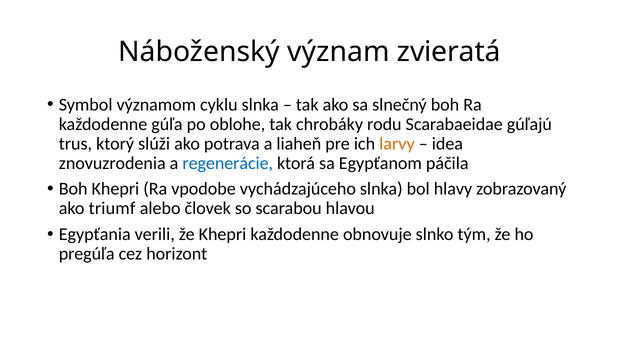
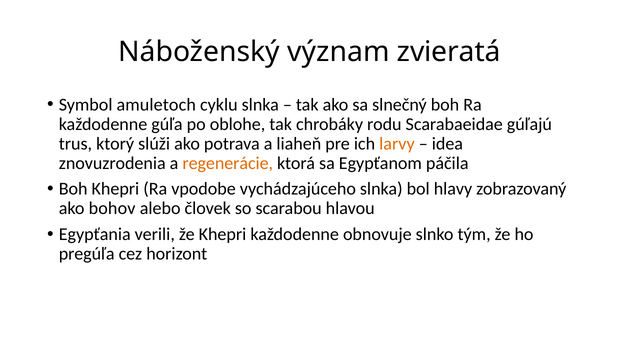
významom: významom -> amuletoch
regenerácie colour: blue -> orange
triumf: triumf -> bohov
